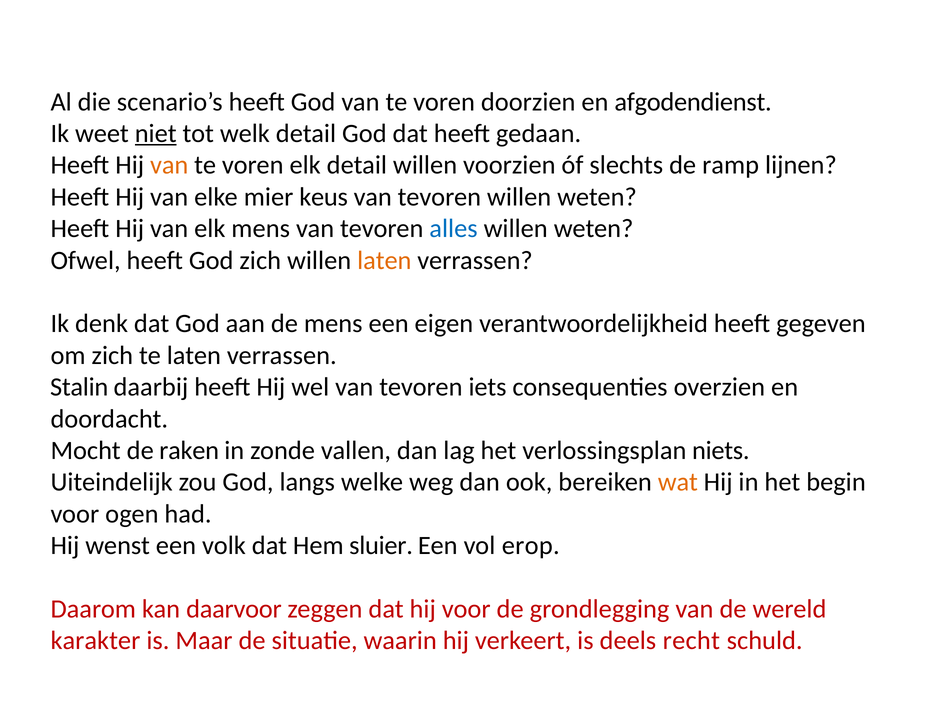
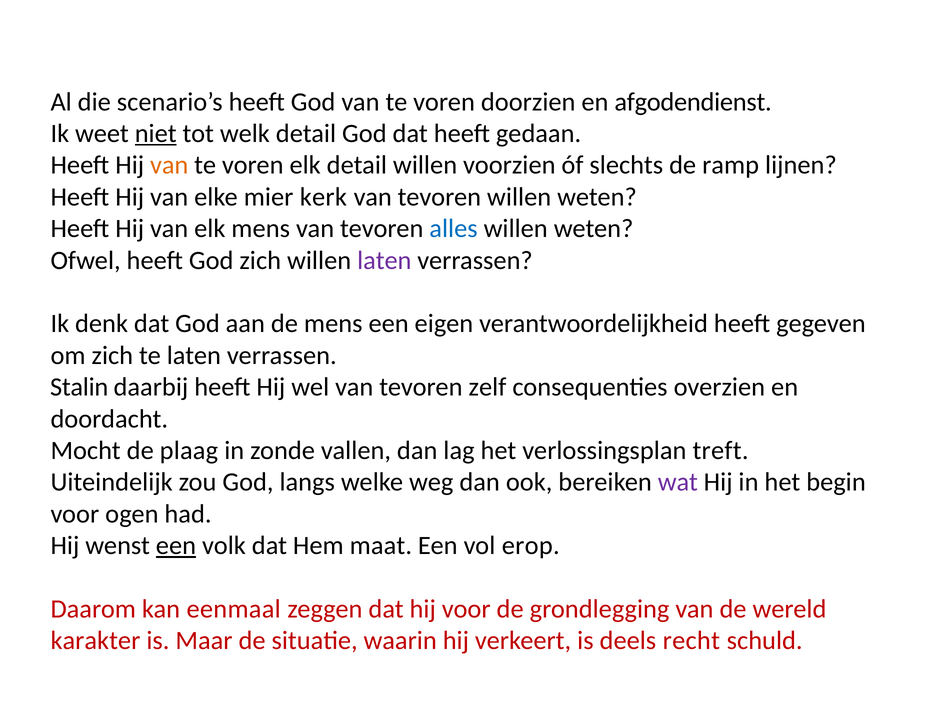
keus: keus -> kerk
laten at (384, 260) colour: orange -> purple
iets: iets -> zelf
raken: raken -> plaag
niets: niets -> treft
wat colour: orange -> purple
een at (176, 546) underline: none -> present
sluier: sluier -> maat
daarvoor: daarvoor -> eenmaal
